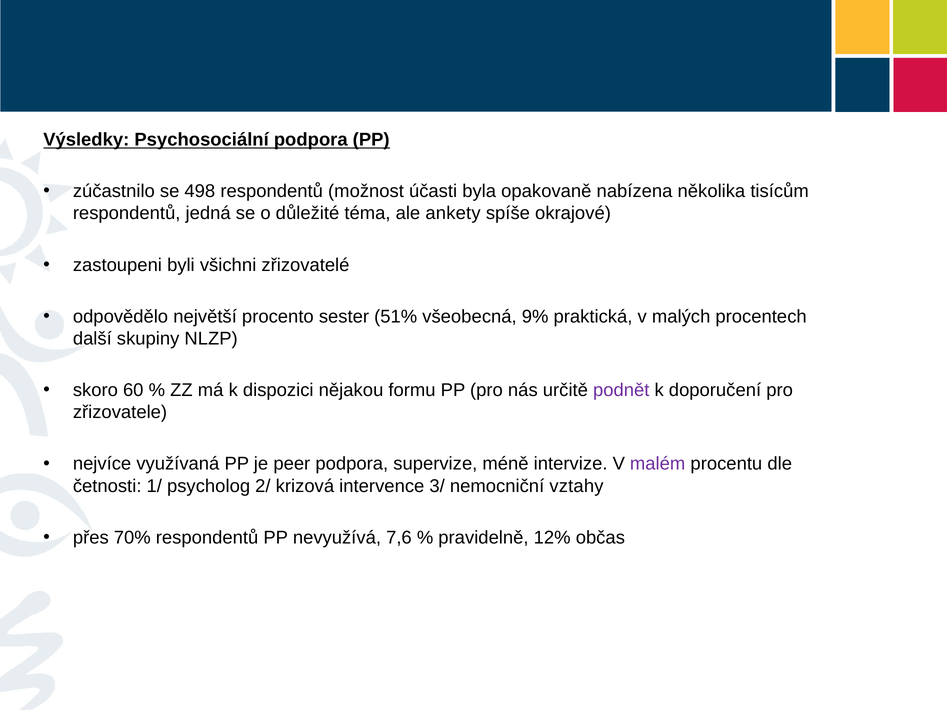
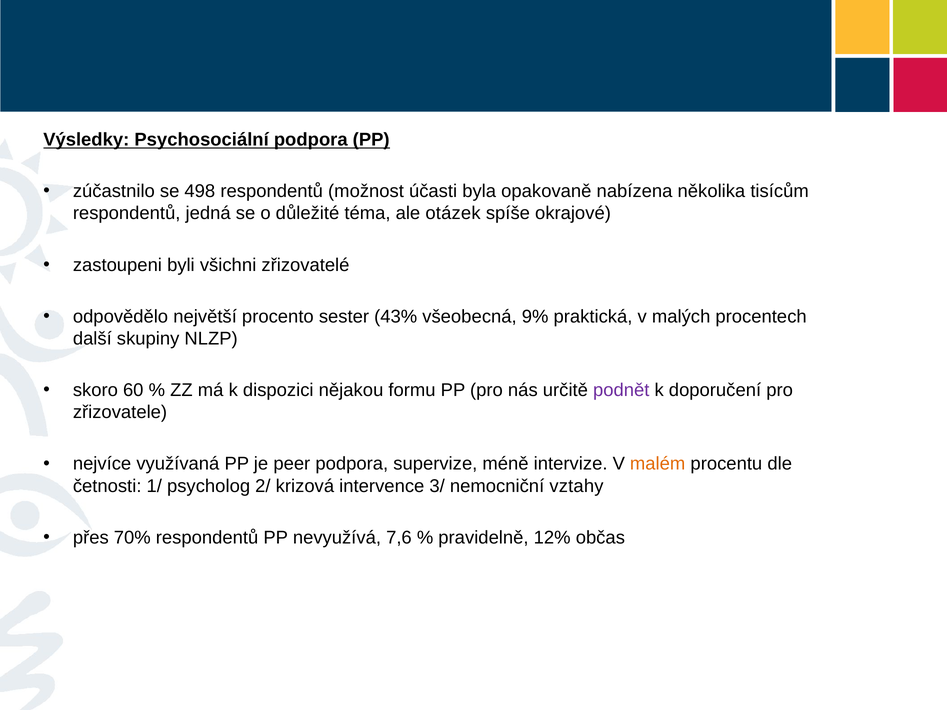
ankety: ankety -> otázek
51%: 51% -> 43%
malém colour: purple -> orange
